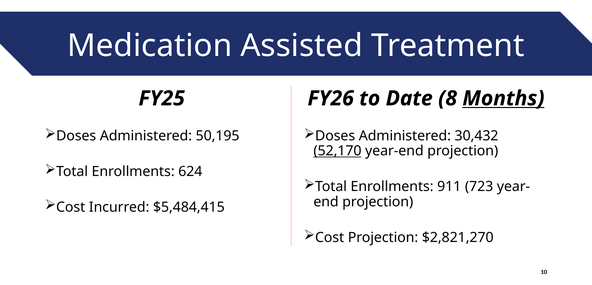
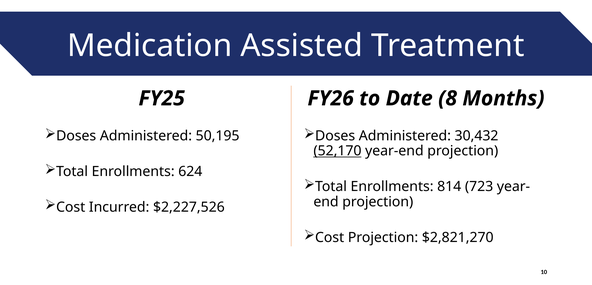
Months underline: present -> none
911: 911 -> 814
$5,484,415: $5,484,415 -> $2,227,526
